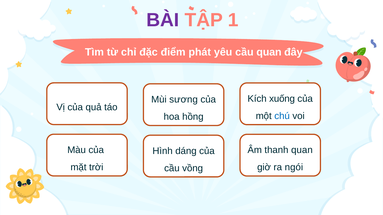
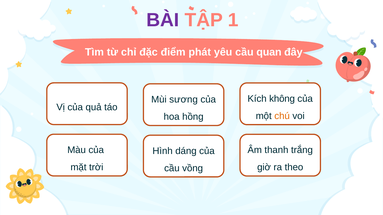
xuống: xuống -> không
chú colour: blue -> orange
thanh quan: quan -> trắng
ngói: ngói -> theo
